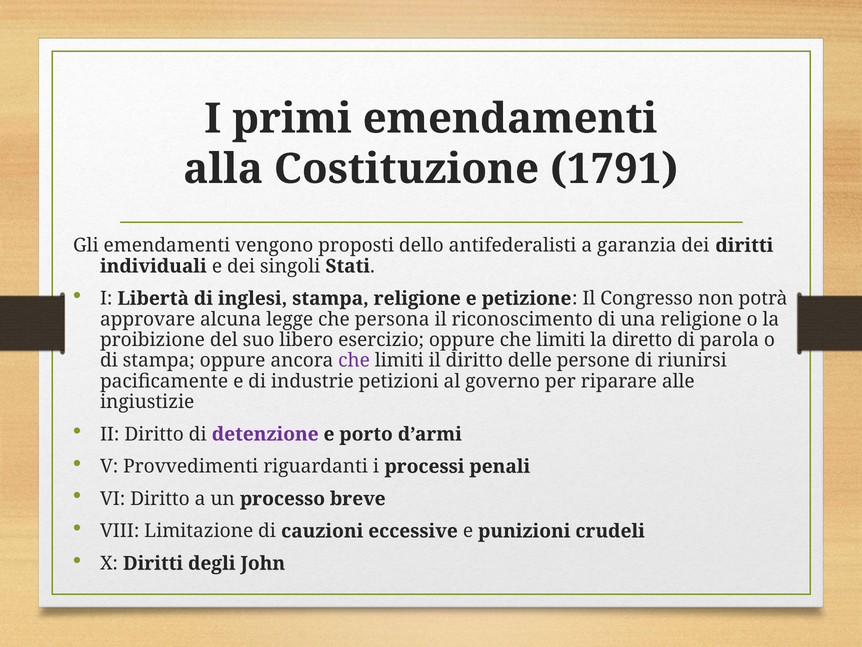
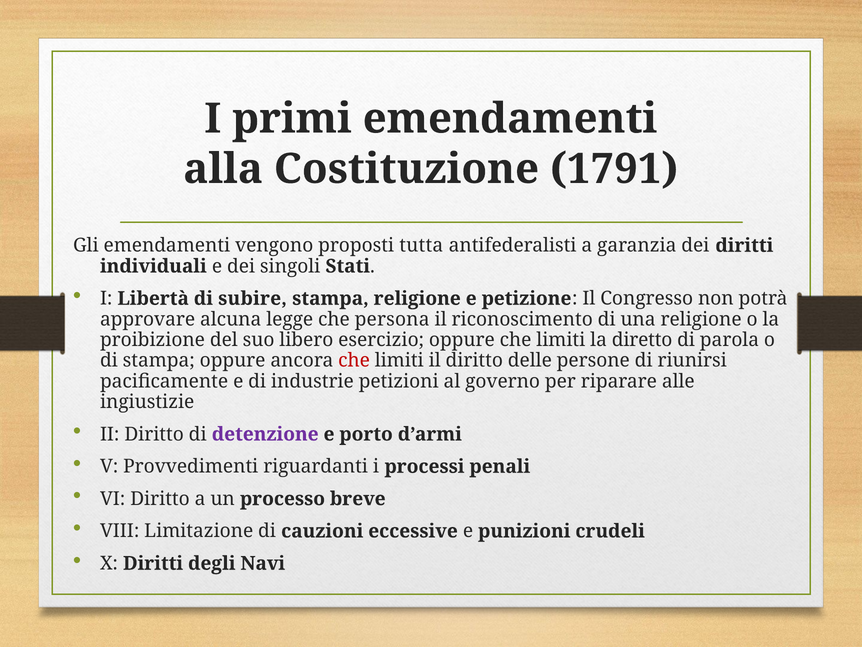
dello: dello -> tutta
inglesi: inglesi -> subire
che at (354, 360) colour: purple -> red
John: John -> Navi
